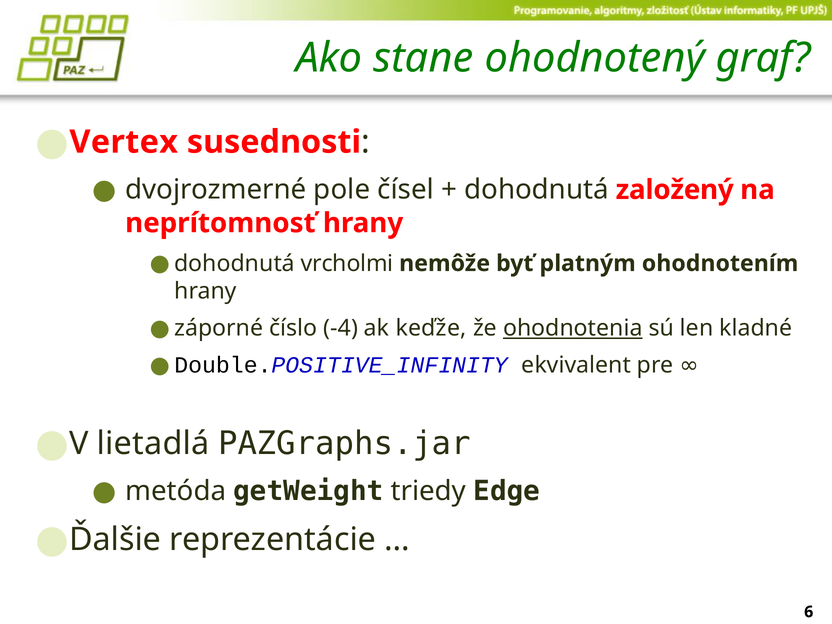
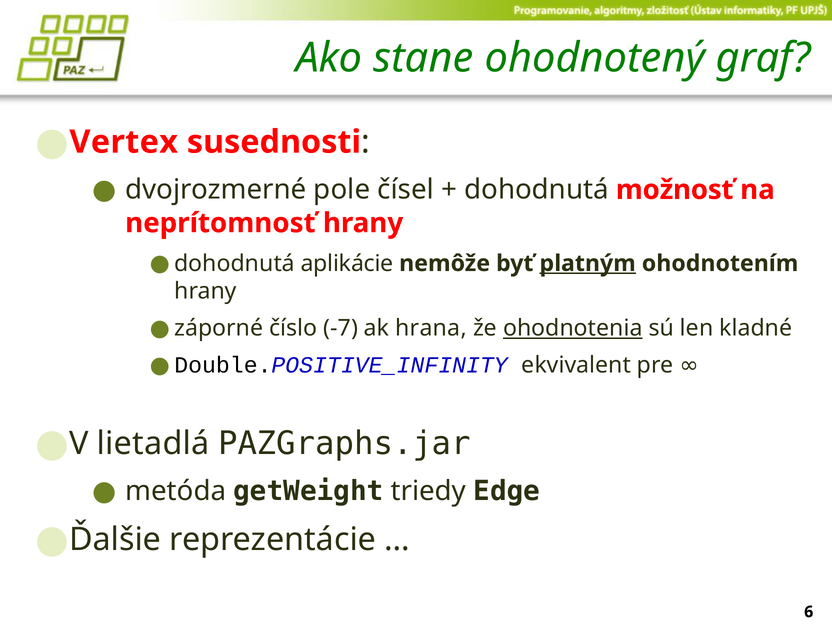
založený: založený -> možnosť
vrcholmi: vrcholmi -> aplikácie
platným underline: none -> present
-4: -4 -> -7
keďže: keďže -> hrana
